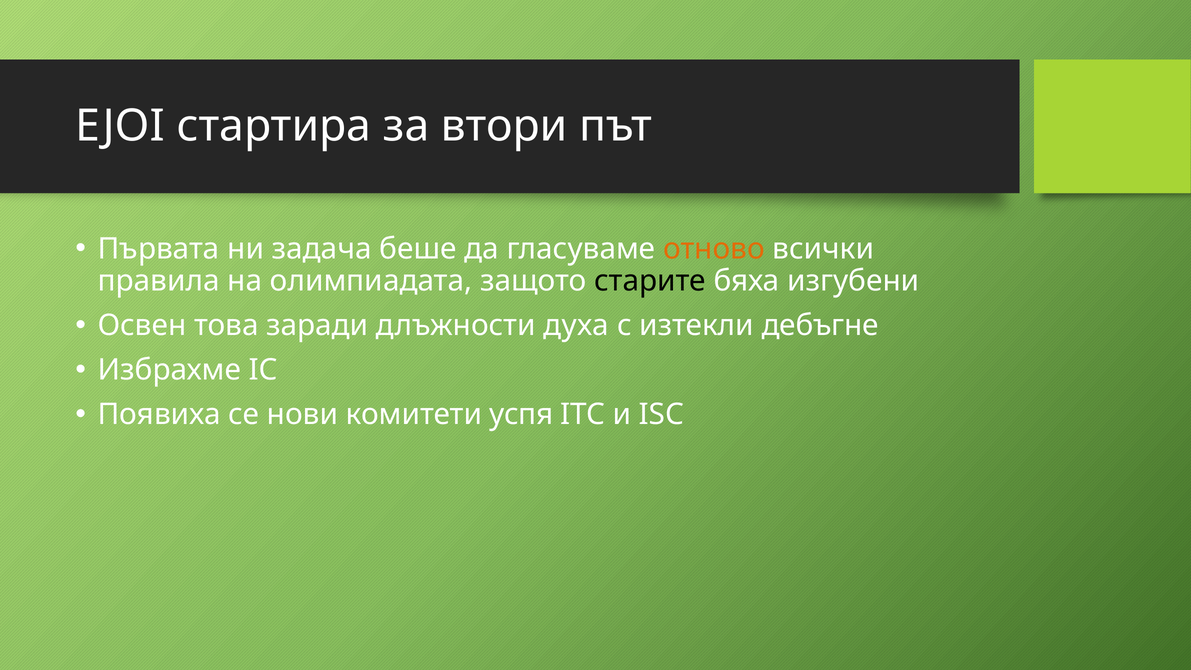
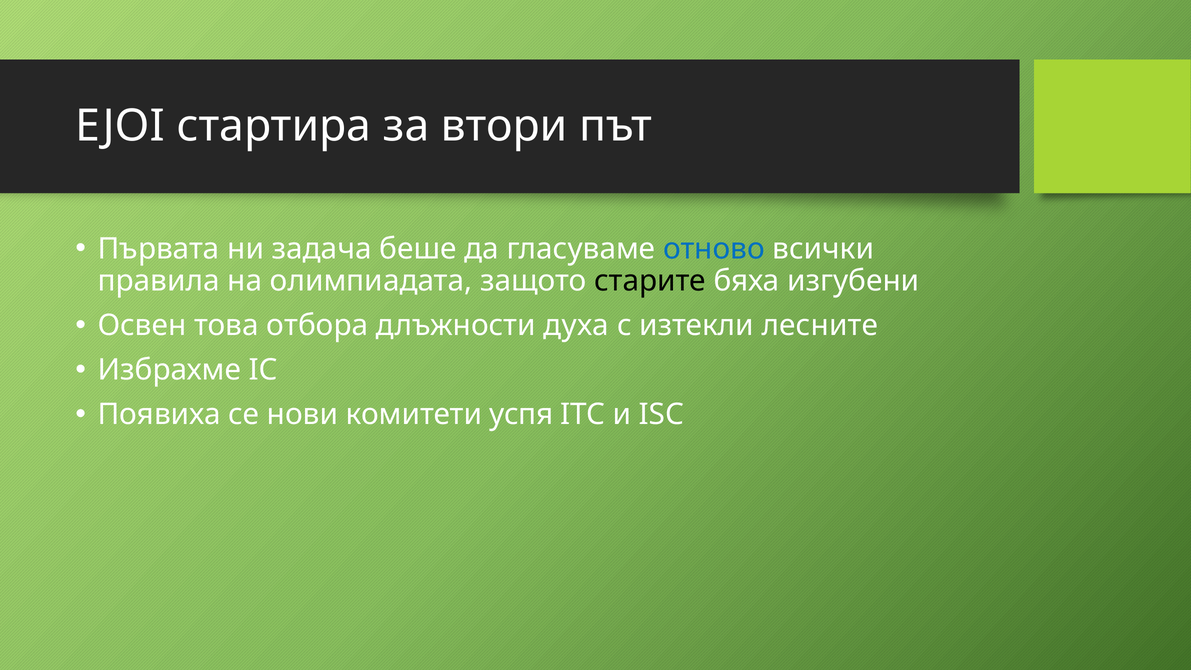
отново colour: orange -> blue
заради: заради -> отбора
дебъгне: дебъгне -> лесните
